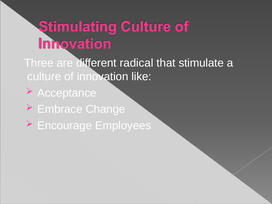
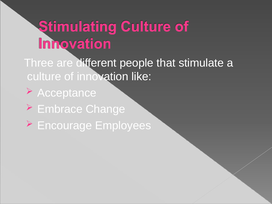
radical: radical -> people
